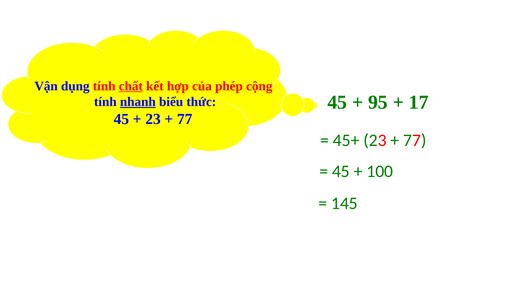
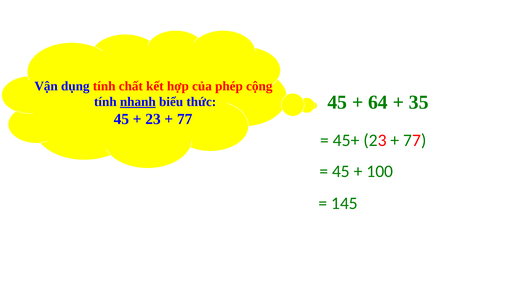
chất underline: present -> none
95: 95 -> 64
17: 17 -> 35
